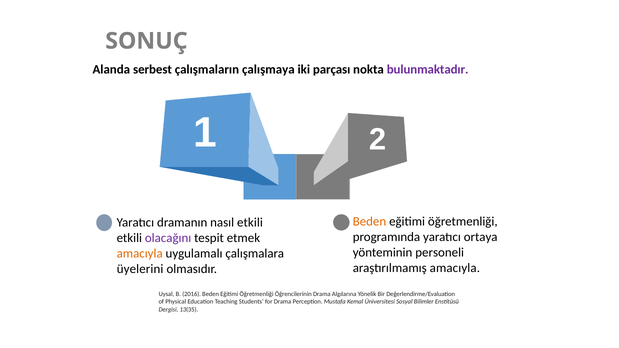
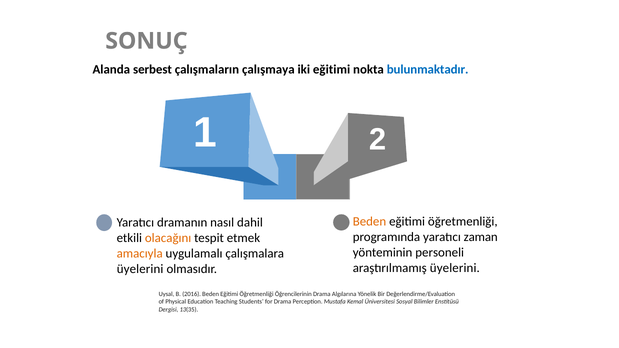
iki parçası: parçası -> eğitimi
bulunmaktadır colour: purple -> blue
nasıl etkili: etkili -> dahil
ortaya: ortaya -> zaman
olacağını colour: purple -> orange
araştırılmamış amacıyla: amacıyla -> üyelerini
